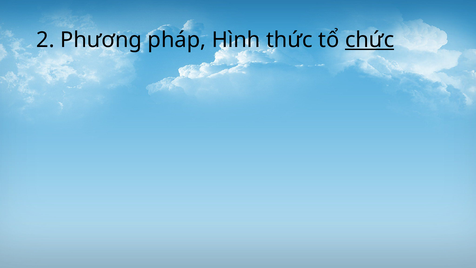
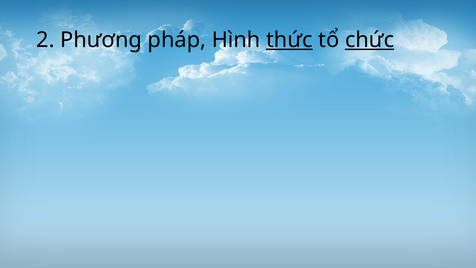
thức underline: none -> present
